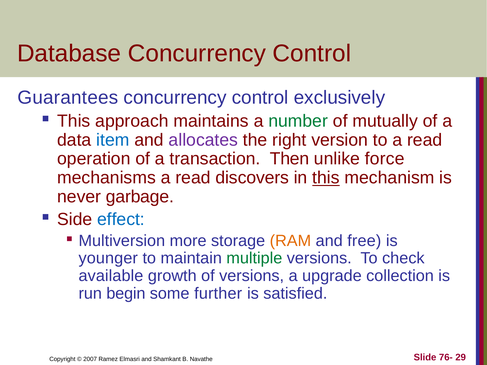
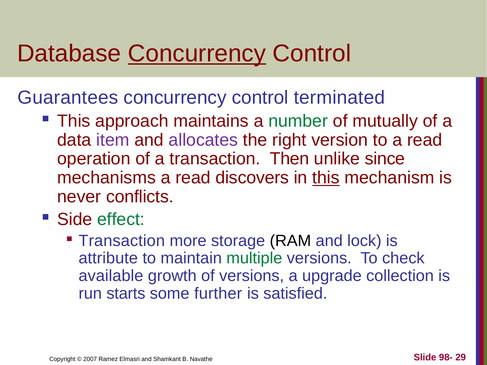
Concurrency at (197, 54) underline: none -> present
exclusively: exclusively -> terminated
item colour: blue -> purple
force: force -> since
garbage: garbage -> conflicts
effect colour: blue -> green
Multiversion at (122, 241): Multiversion -> Transaction
RAM colour: orange -> black
free: free -> lock
younger: younger -> attribute
begin: begin -> starts
76-: 76- -> 98-
